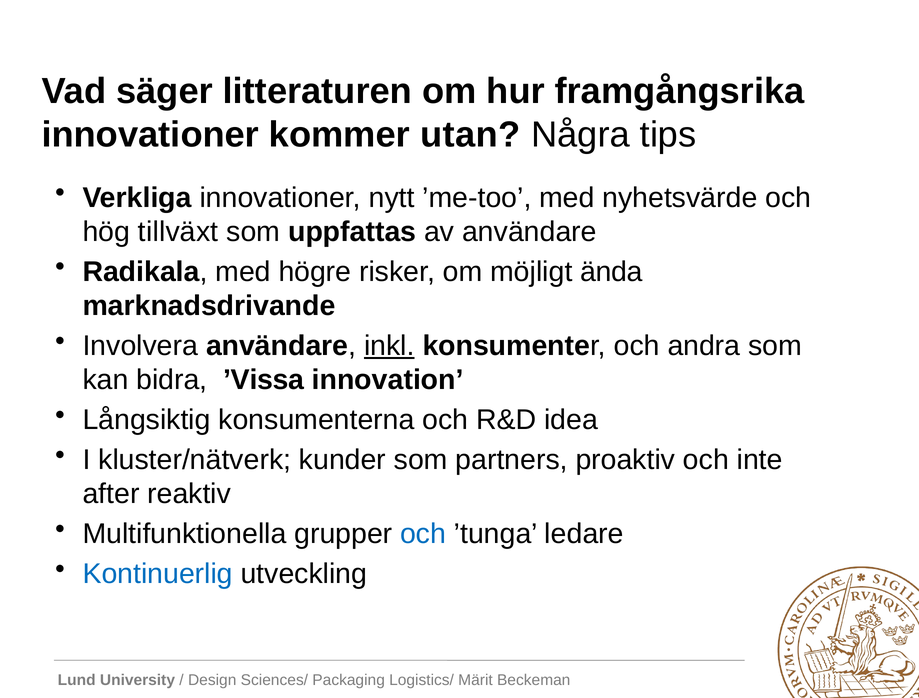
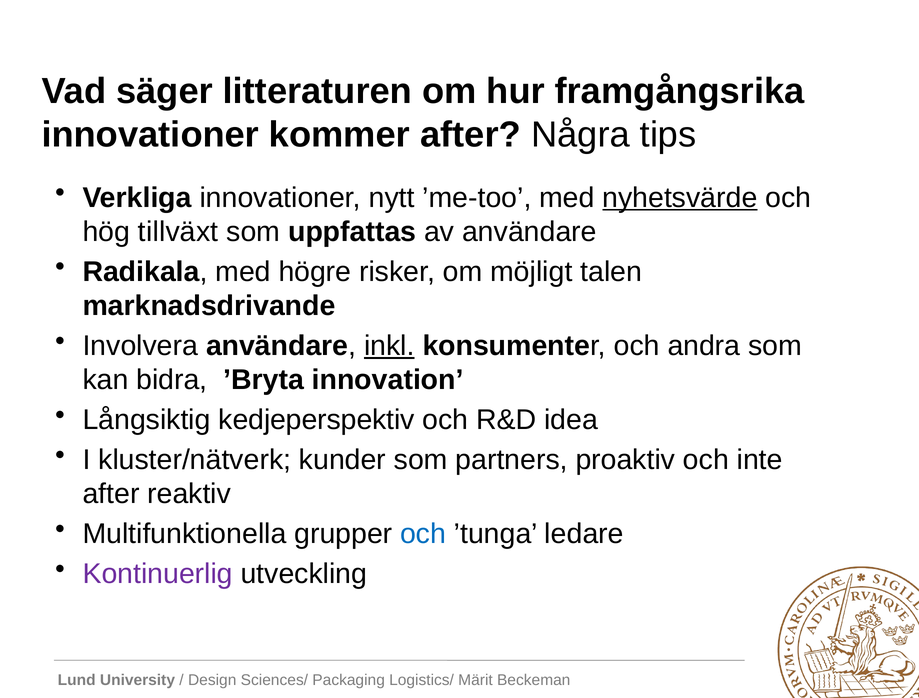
kommer utan: utan -> after
nyhetsvärde underline: none -> present
ända: ända -> talen
’Vissa: ’Vissa -> ’Bryta
konsumenterna: konsumenterna -> kedjeperspektiv
Kontinuerlig colour: blue -> purple
